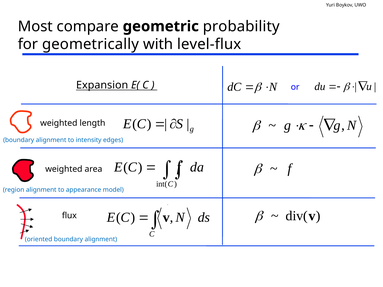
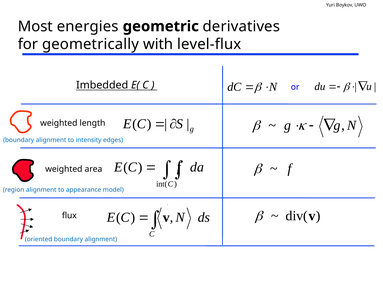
compare: compare -> energies
probability: probability -> derivatives
Expansion: Expansion -> Imbedded
